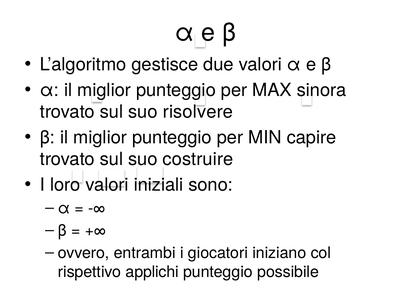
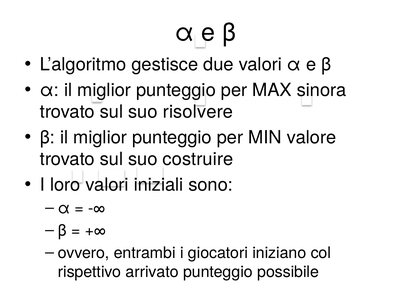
capire: capire -> valore
applichi: applichi -> arrivato
